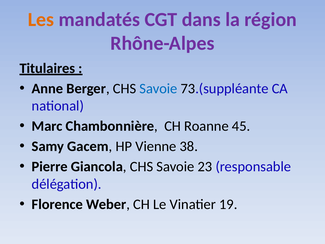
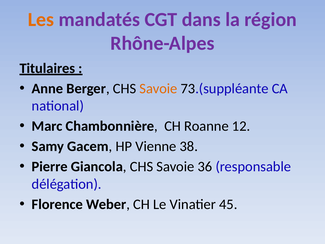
Savoie at (158, 88) colour: blue -> orange
45: 45 -> 12
23: 23 -> 36
19: 19 -> 45
